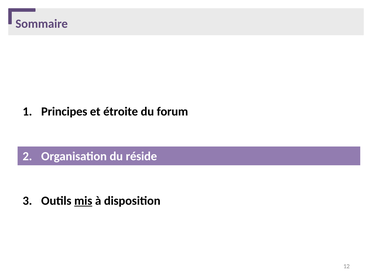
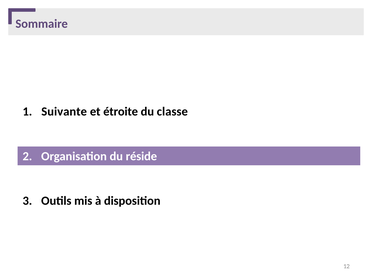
Principes: Principes -> Suivante
forum: forum -> classe
mis underline: present -> none
